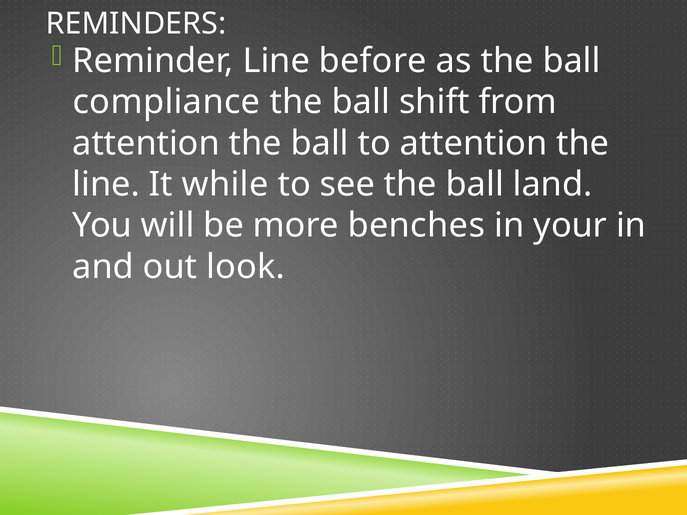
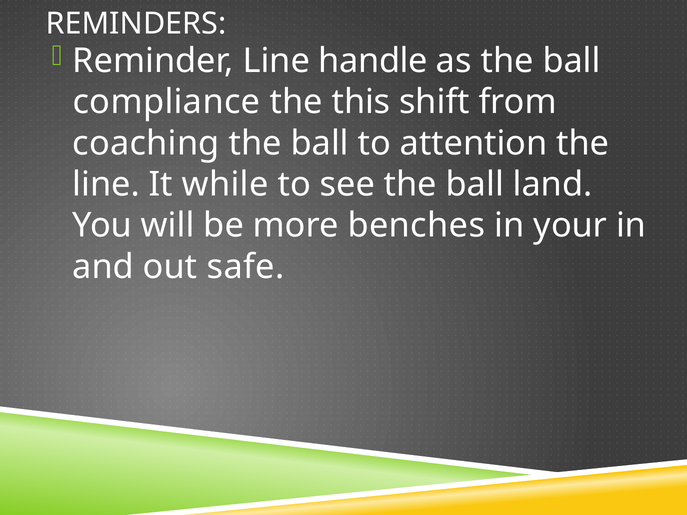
before: before -> handle
ball at (361, 102): ball -> this
attention at (146, 143): attention -> coaching
look: look -> safe
